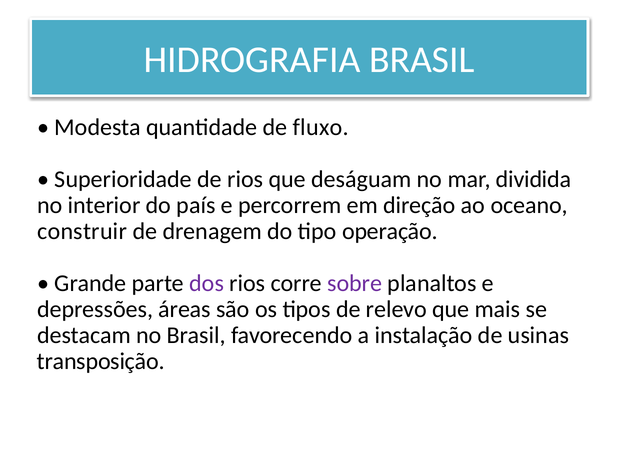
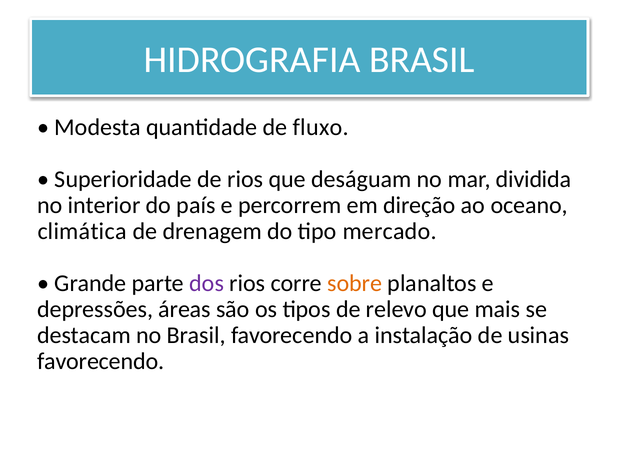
construir: construir -> climática
operação: operação -> mercado
sobre colour: purple -> orange
transposição at (101, 362): transposição -> favorecendo
